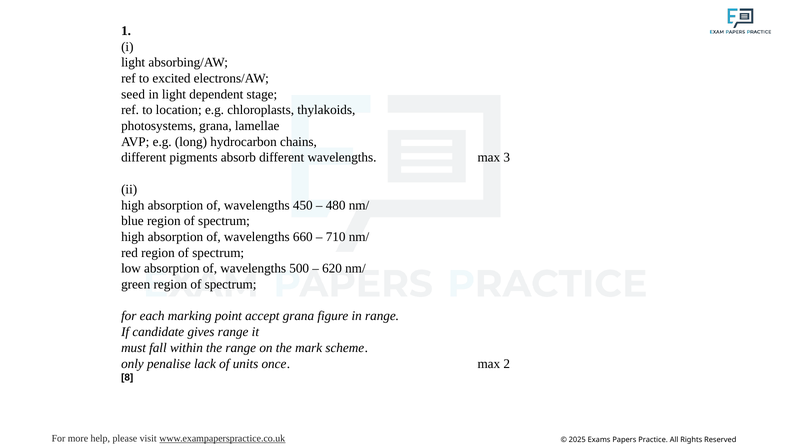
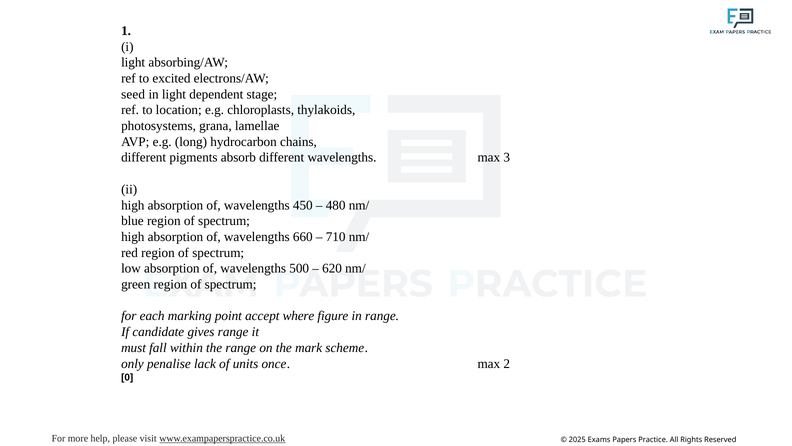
accept grana: grana -> where
8: 8 -> 0
